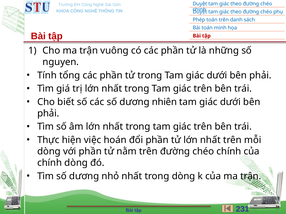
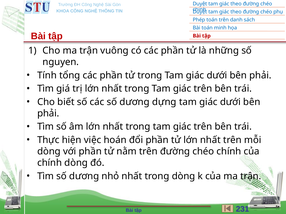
nhiên: nhiên -> dựng
